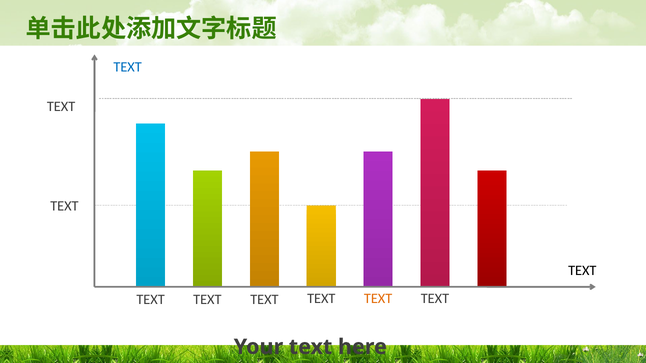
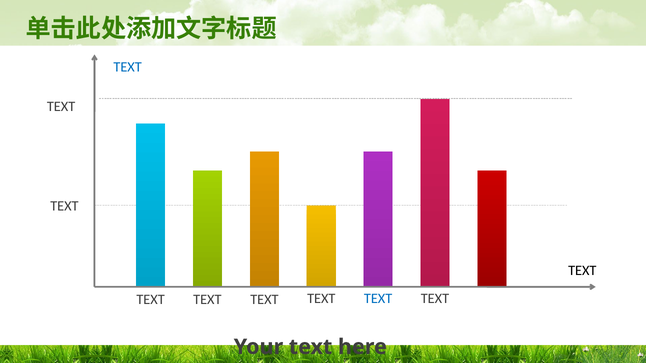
TEXT at (378, 299) colour: orange -> blue
